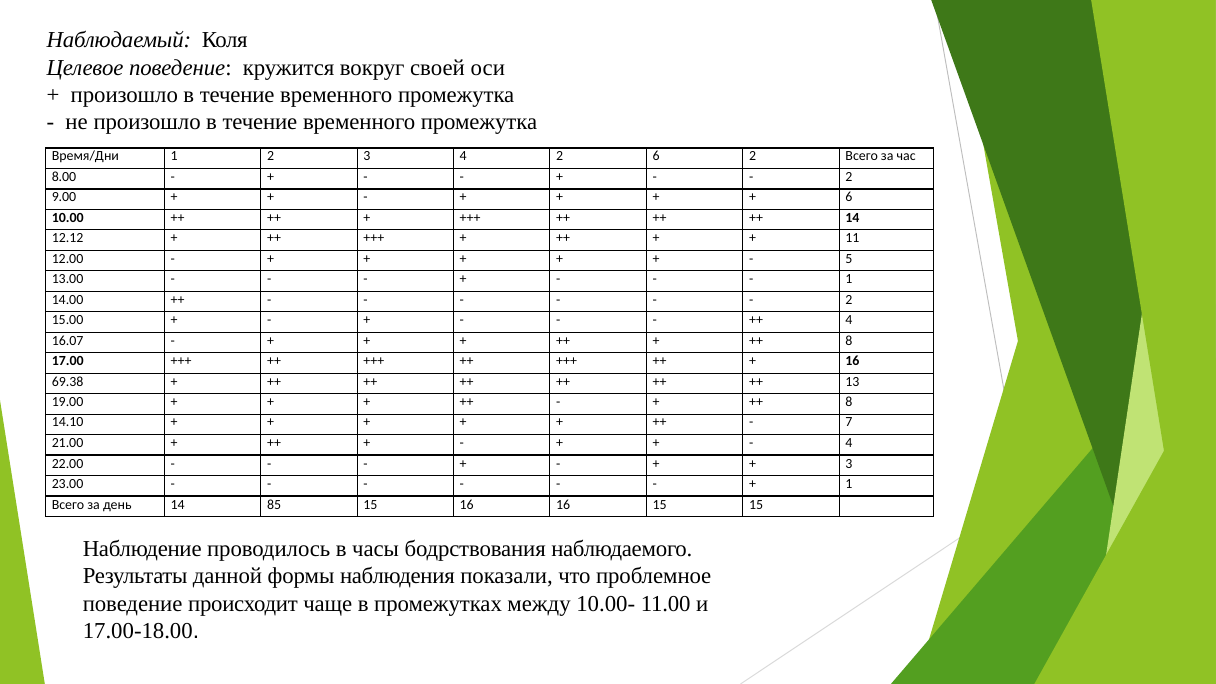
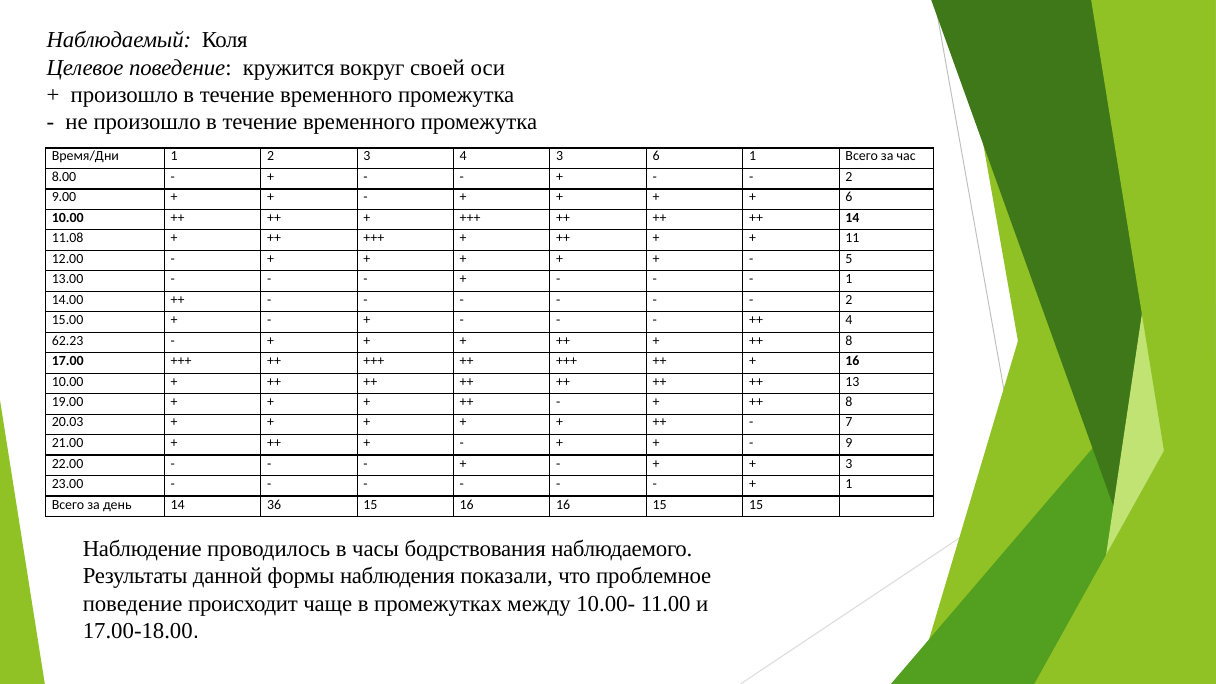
4 2: 2 -> 3
6 2: 2 -> 1
12.12: 12.12 -> 11.08
16.07: 16.07 -> 62.23
69.38 at (68, 381): 69.38 -> 10.00
14.10: 14.10 -> 20.03
4 at (849, 443): 4 -> 9
85: 85 -> 36
